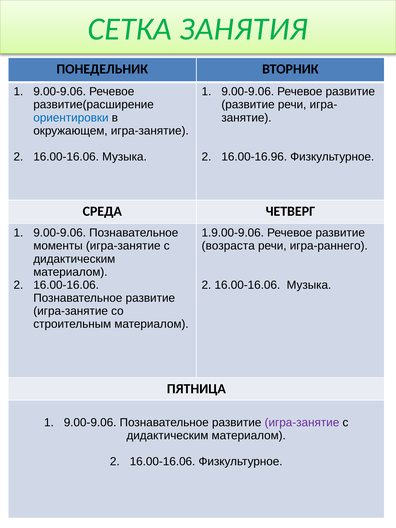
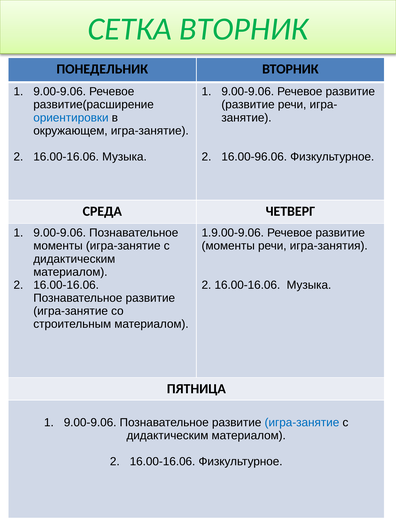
СЕТКА ЗАНЯТИЯ: ЗАНЯТИЯ -> ВТОРНИК
16.00-16.96: 16.00-16.96 -> 16.00-96.06
возраста at (228, 246): возраста -> моменты
игра-раннего: игра-раннего -> игра-занятия
игра-занятие at (302, 422) colour: purple -> blue
